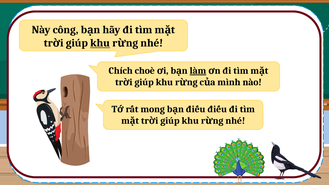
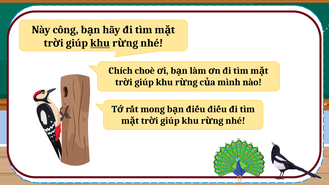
làm underline: present -> none
